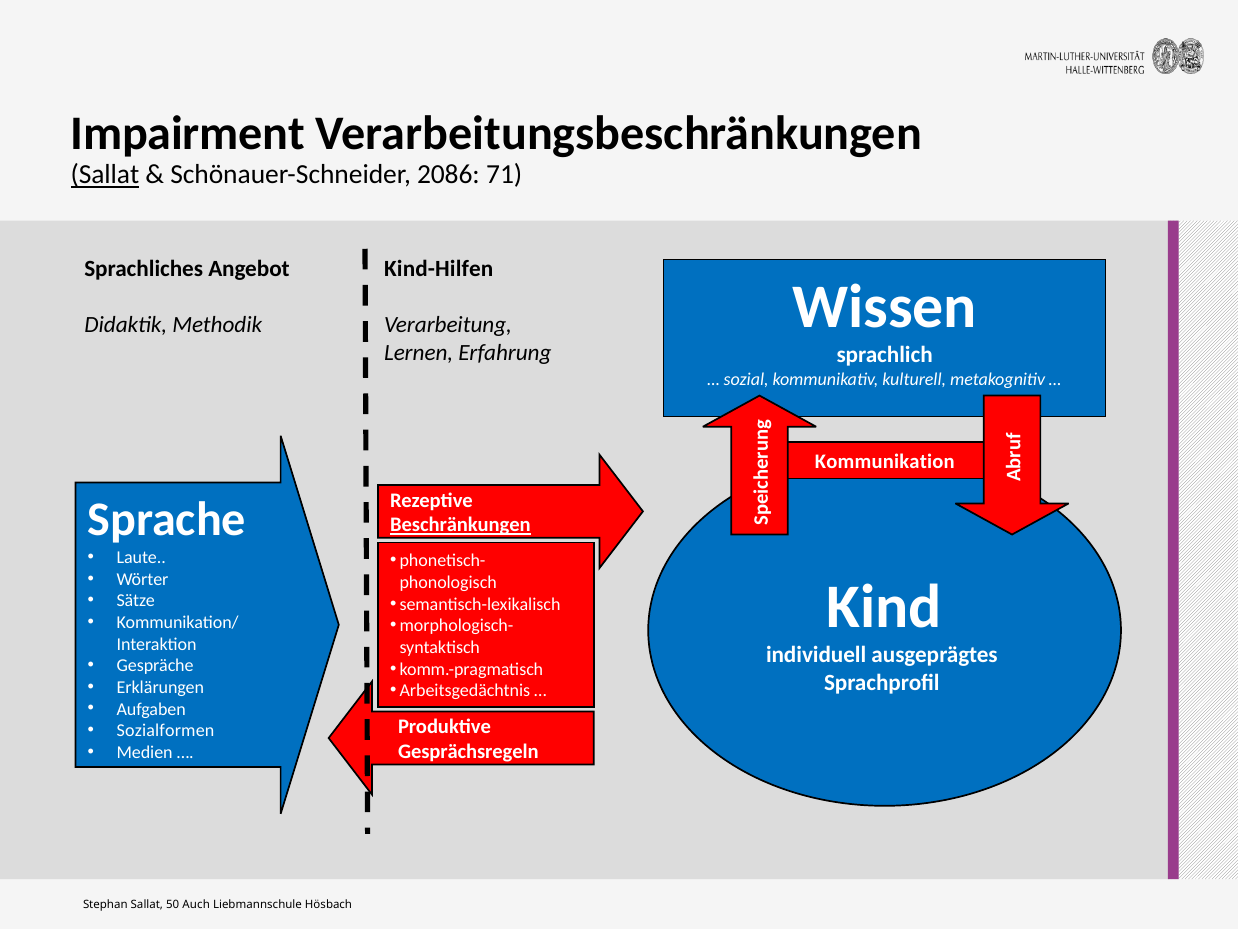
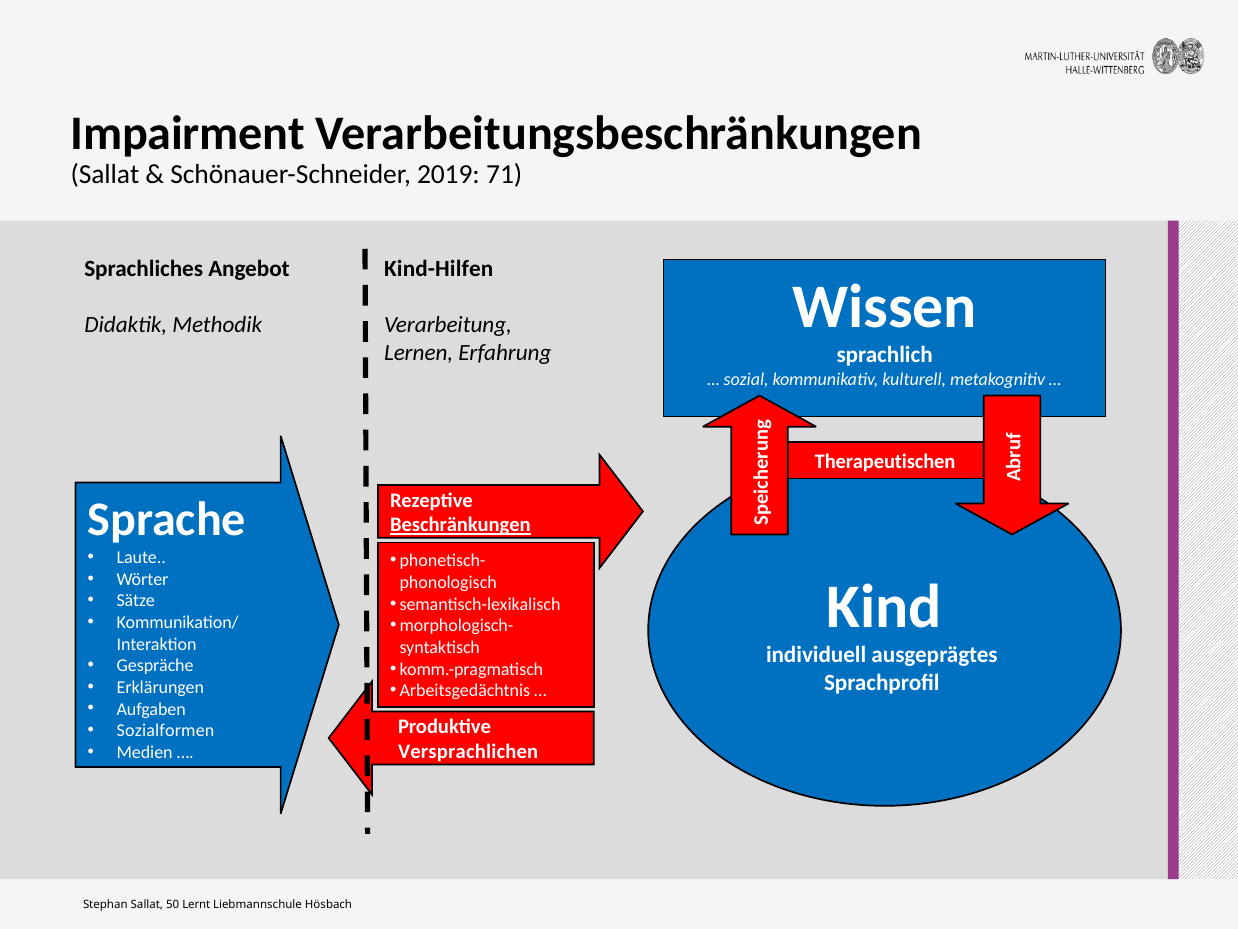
Sallat at (105, 175) underline: present -> none
2086: 2086 -> 2019
Kommunikation: Kommunikation -> Therapeutischen
Gesprächsregeln: Gesprächsregeln -> Versprachlichen
Auch: Auch -> Lernt
